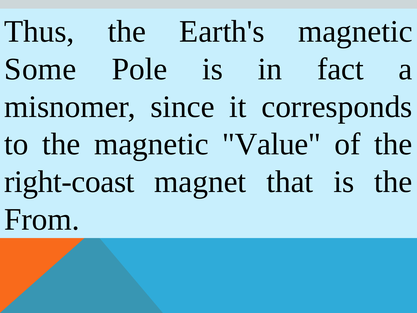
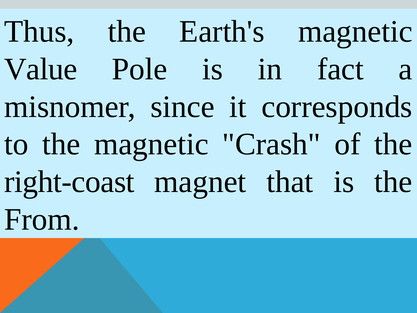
Some: Some -> Value
Value: Value -> Crash
